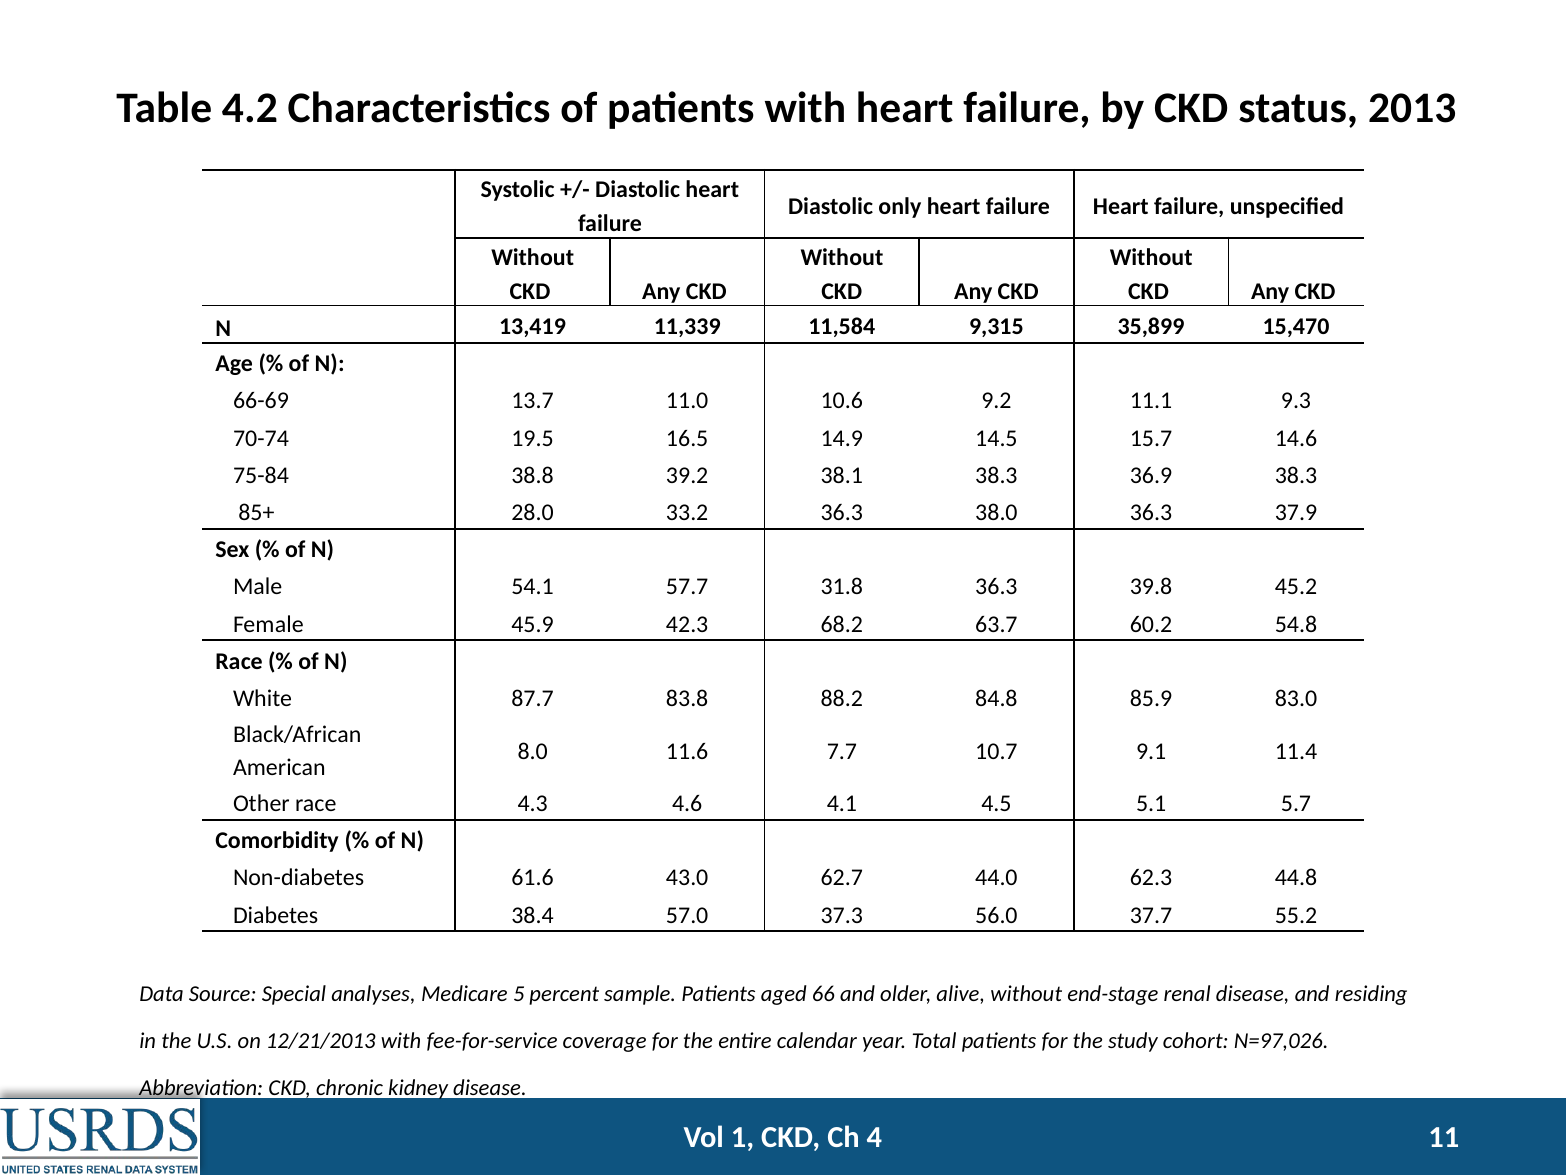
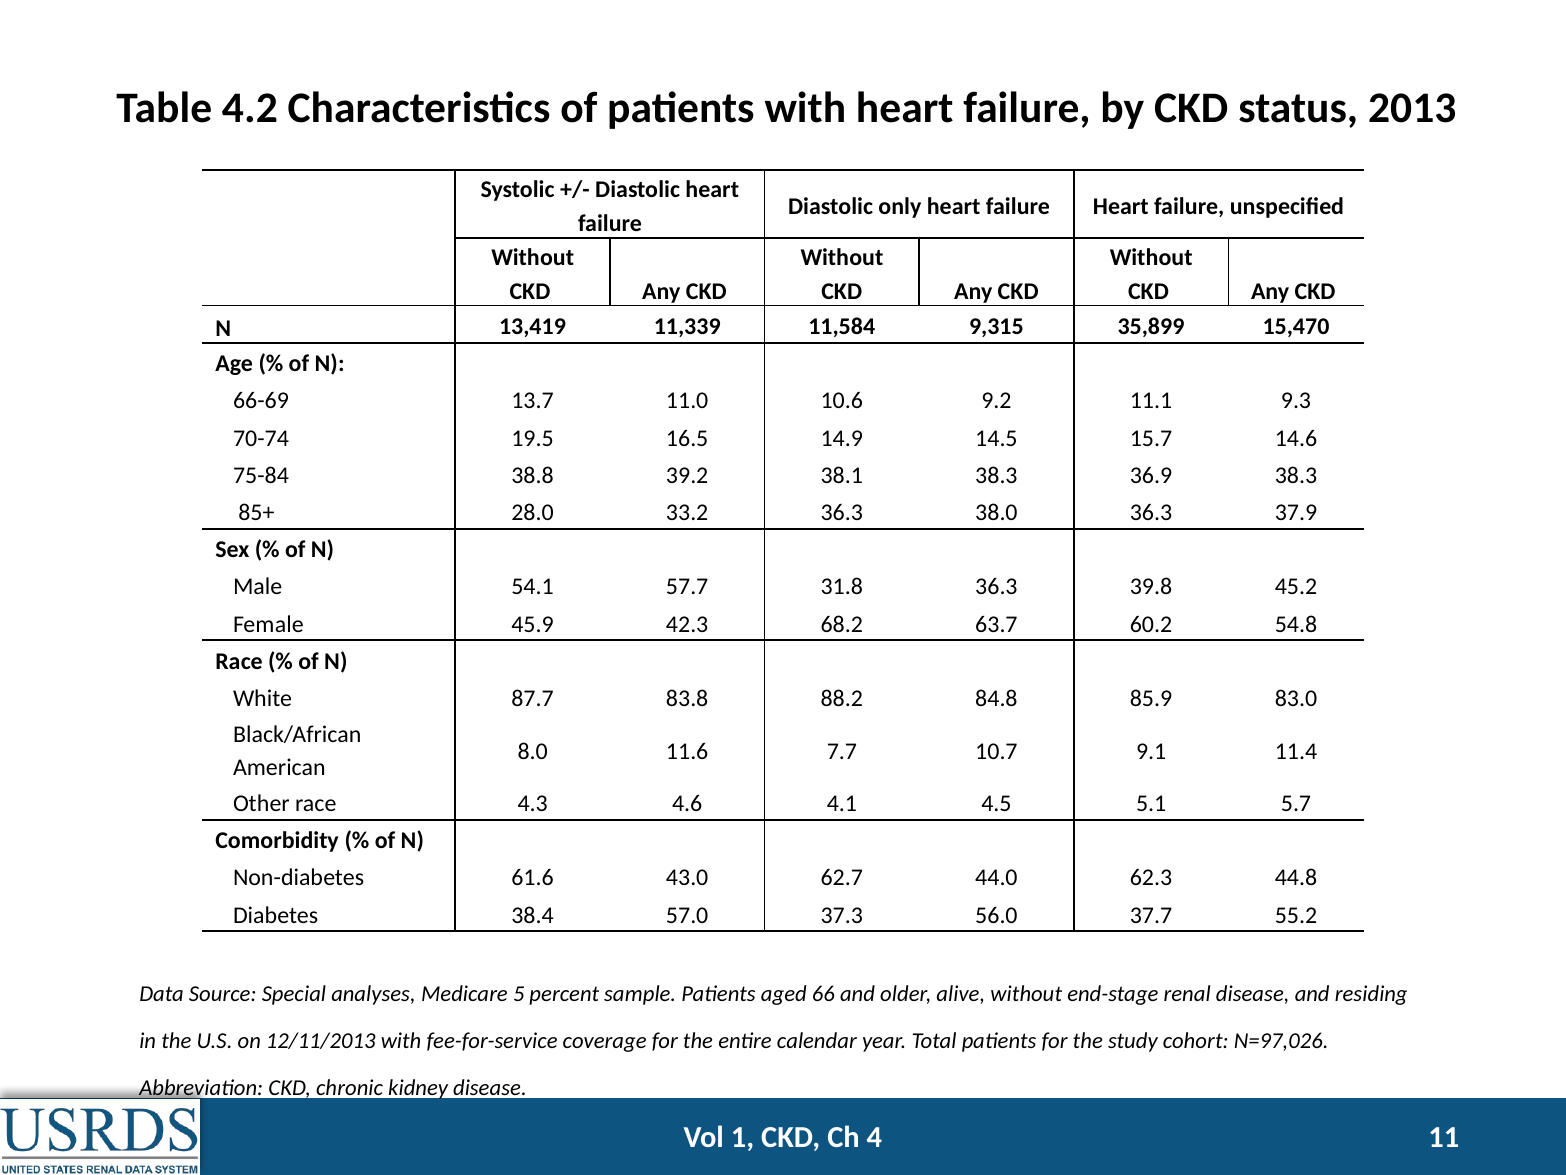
12/21/2013: 12/21/2013 -> 12/11/2013
